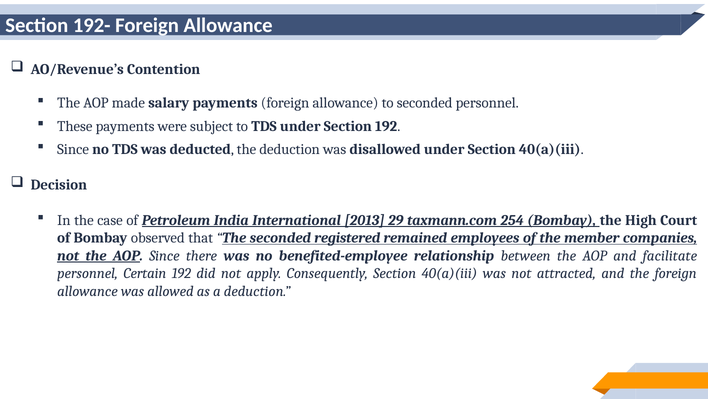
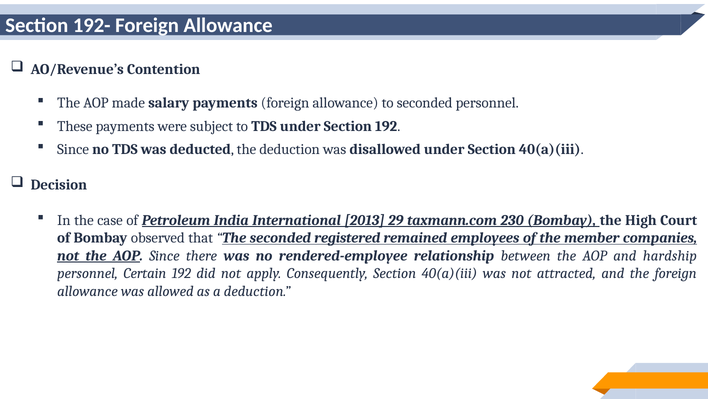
254: 254 -> 230
benefited-employee: benefited-employee -> rendered-employee
facilitate: facilitate -> hardship
